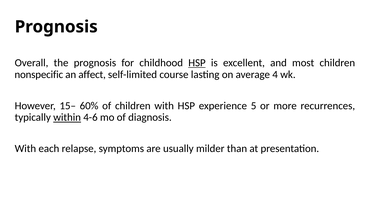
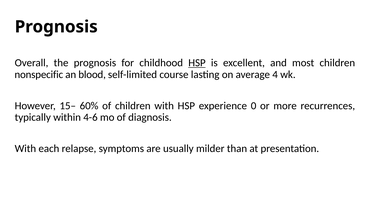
affect: affect -> blood
5: 5 -> 0
within underline: present -> none
